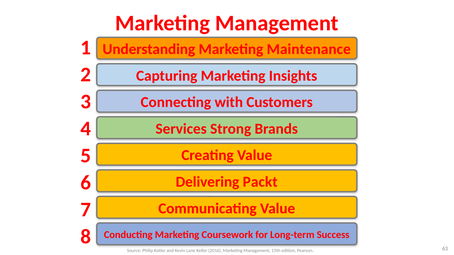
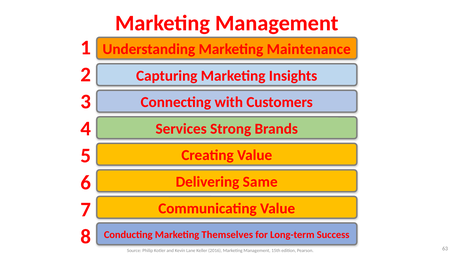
Packt: Packt -> Same
Coursework: Coursework -> Themselves
